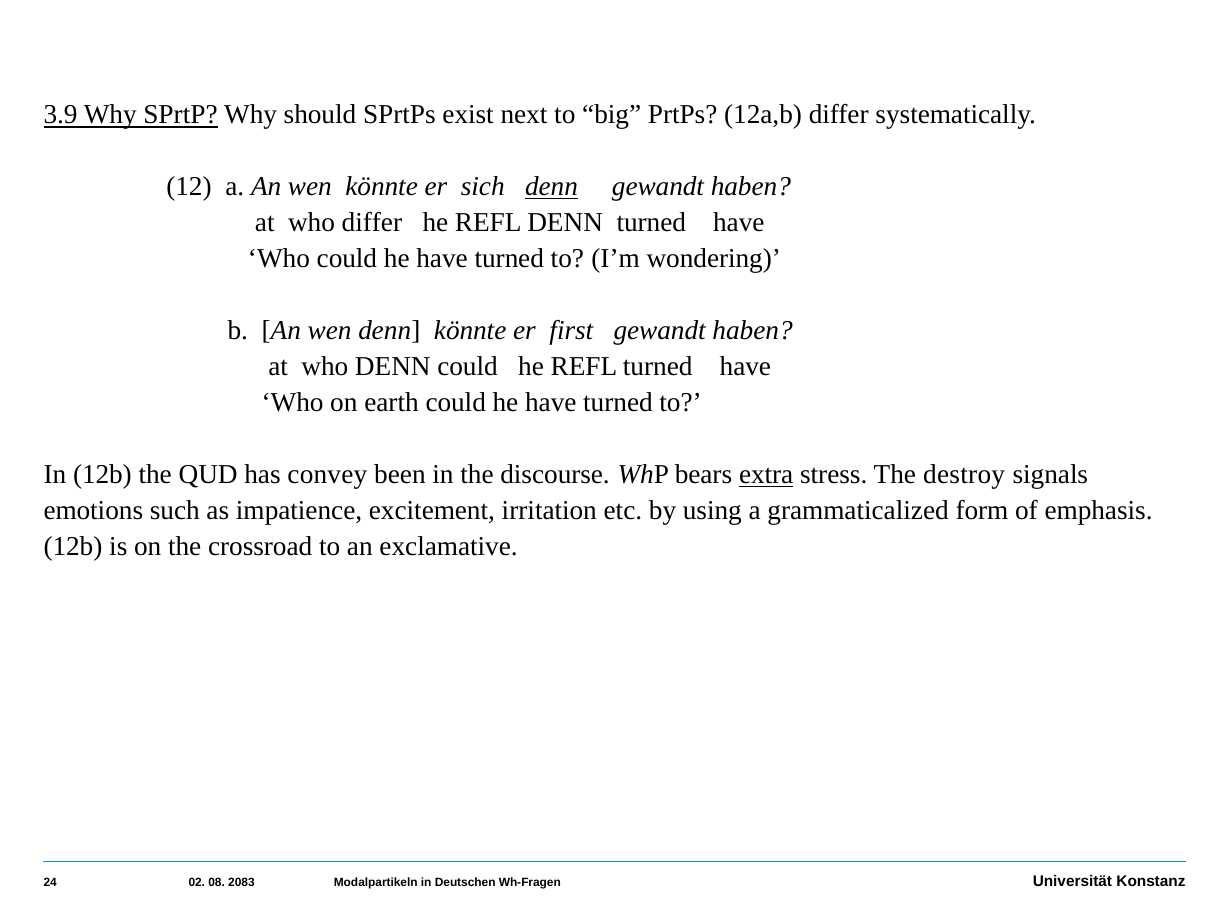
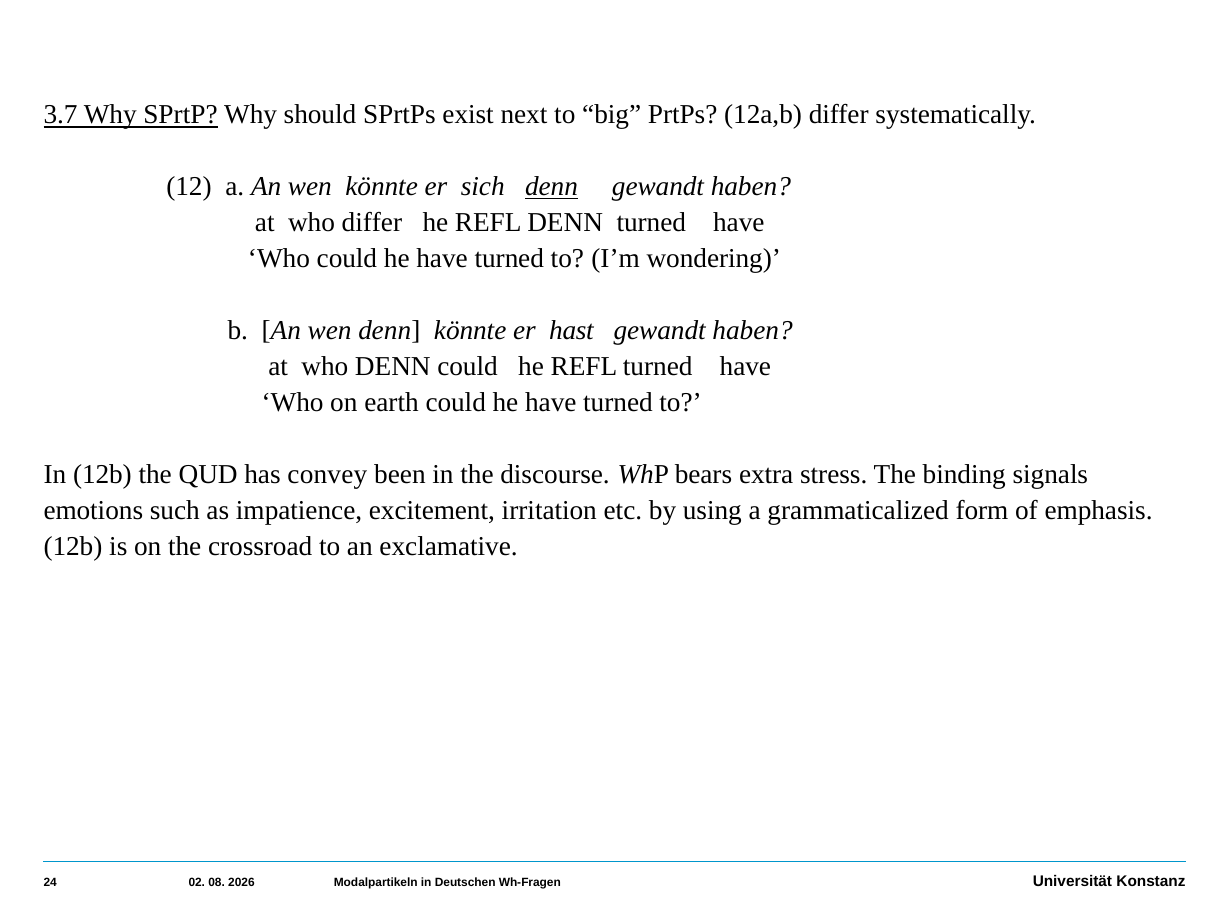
3.9: 3.9 -> 3.7
first: first -> hast
extra underline: present -> none
destroy: destroy -> binding
2083: 2083 -> 2026
